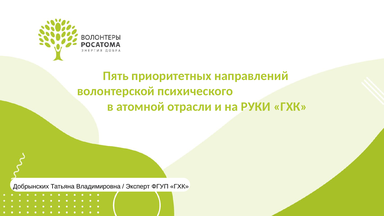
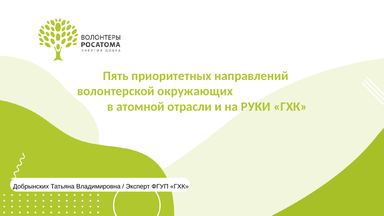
психического: психического -> окружающих
